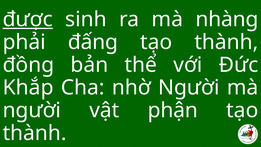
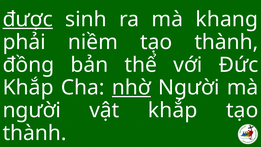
nhàng: nhàng -> khang
đấng: đấng -> niềm
nhờ underline: none -> present
vật phận: phận -> khắp
